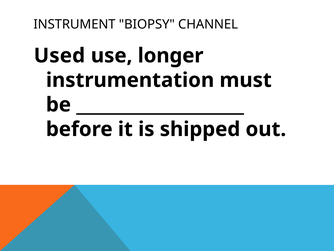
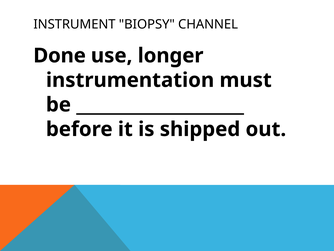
Used: Used -> Done
